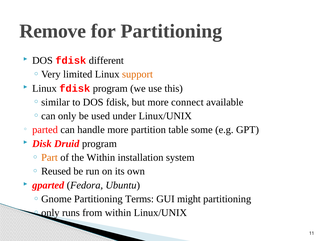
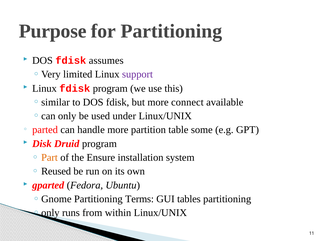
Remove: Remove -> Purpose
different: different -> assumes
support colour: orange -> purple
the Within: Within -> Ensure
might: might -> tables
